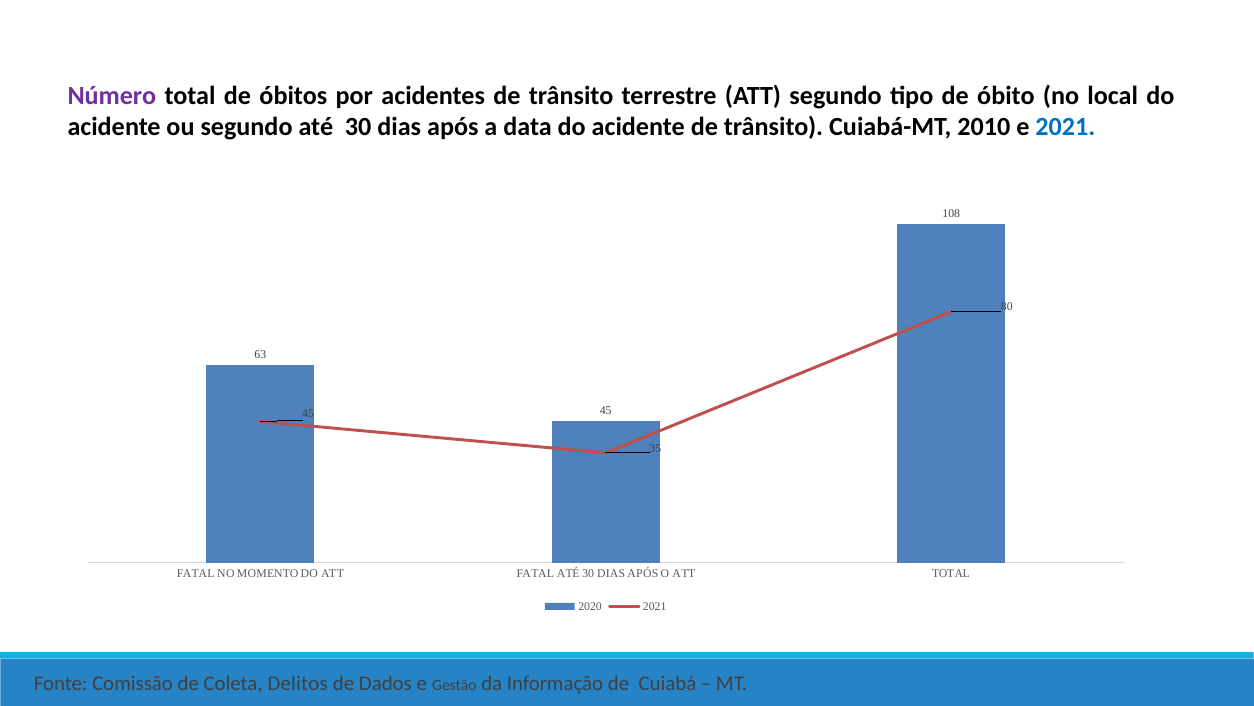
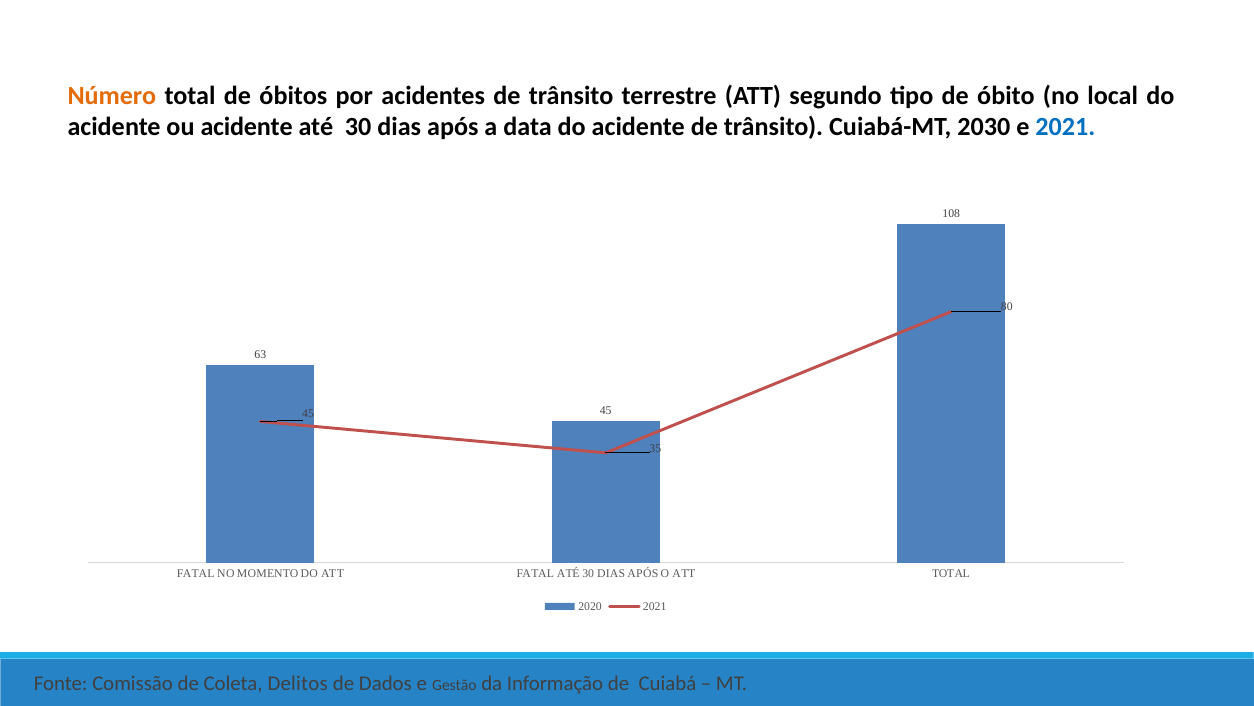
Número colour: purple -> orange
ou segundo: segundo -> acidente
2010: 2010 -> 2030
